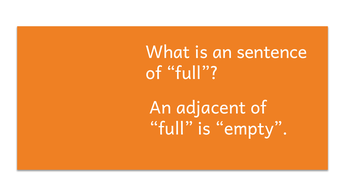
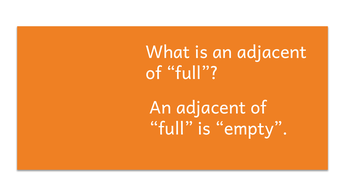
is an sentence: sentence -> adjacent
